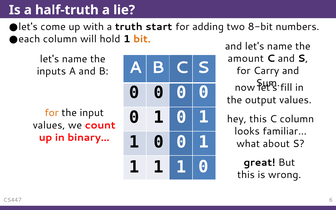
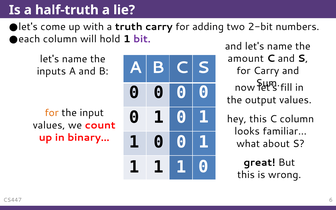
truth start: start -> carry
8-bit: 8-bit -> 2-bit
bit colour: orange -> purple
